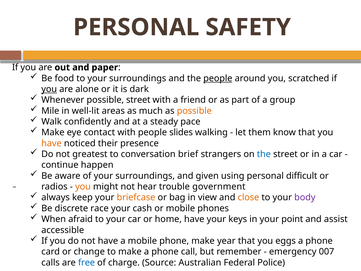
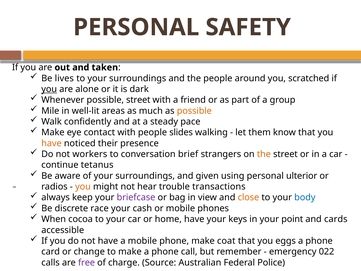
paper: paper -> taken
food: food -> lives
people at (218, 78) underline: present -> none
greatest: greatest -> workers
the at (264, 154) colour: blue -> orange
happen: happen -> tetanus
difficult: difficult -> ulterior
government: government -> transactions
briefcase colour: orange -> purple
body colour: purple -> blue
afraid: afraid -> cocoa
assist: assist -> cards
year: year -> coat
007: 007 -> 022
free colour: blue -> purple
